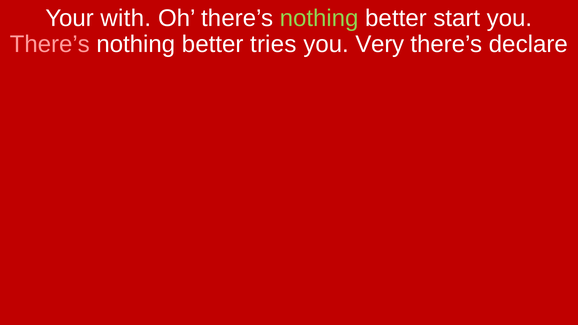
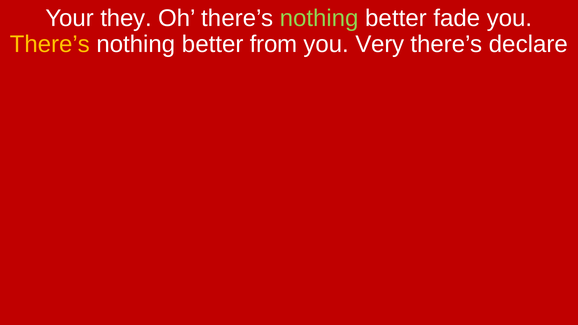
with: with -> they
start: start -> fade
There’s at (50, 44) colour: pink -> yellow
tries: tries -> from
